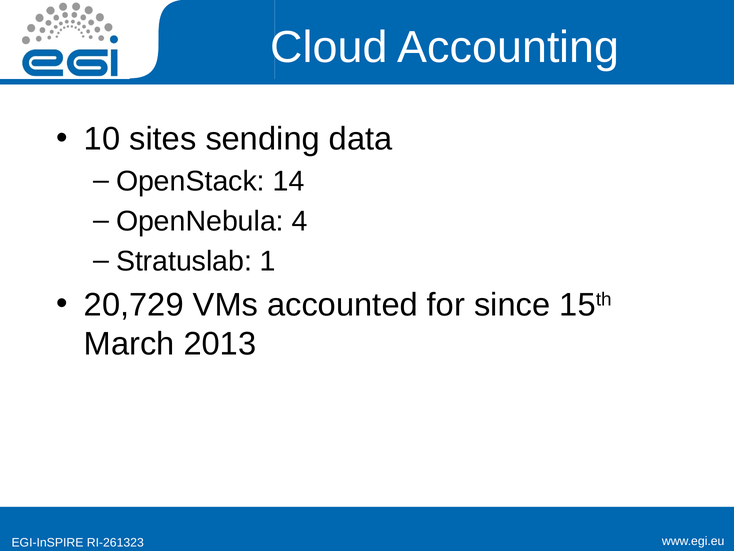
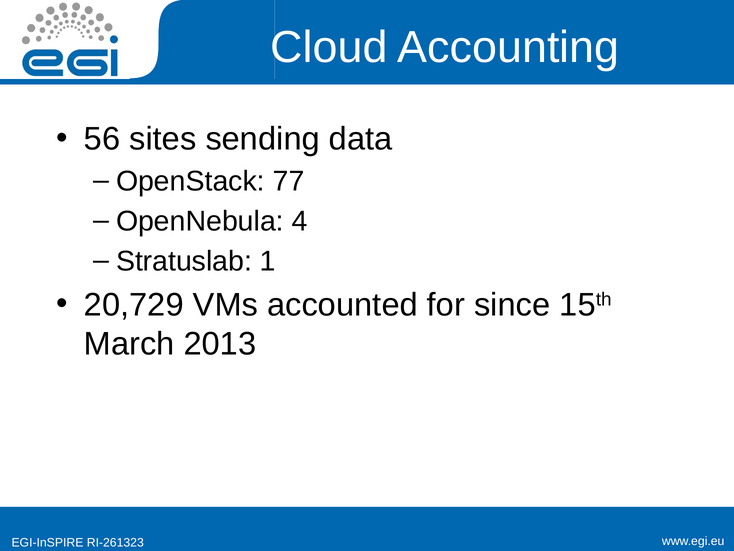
10: 10 -> 56
14: 14 -> 77
